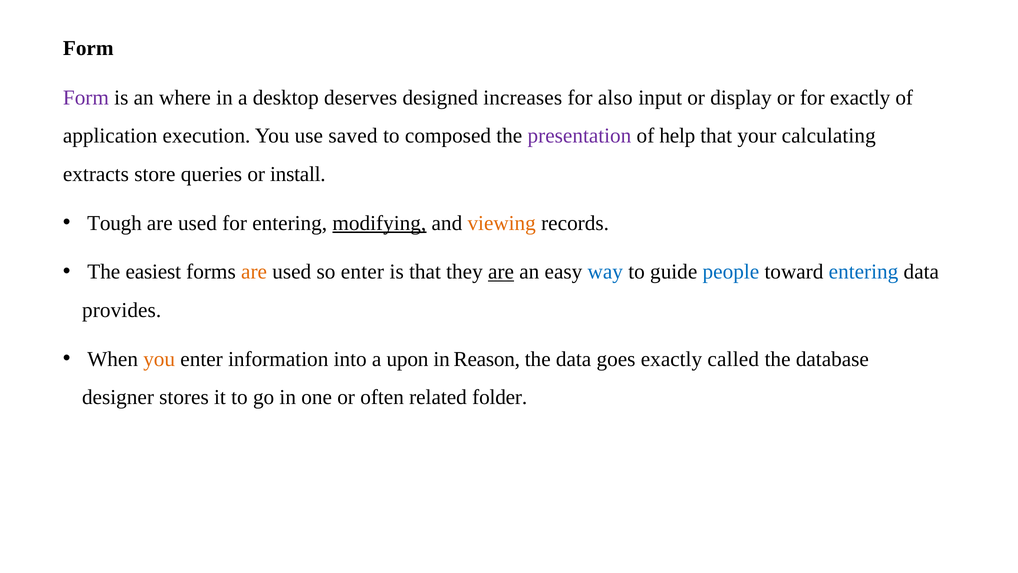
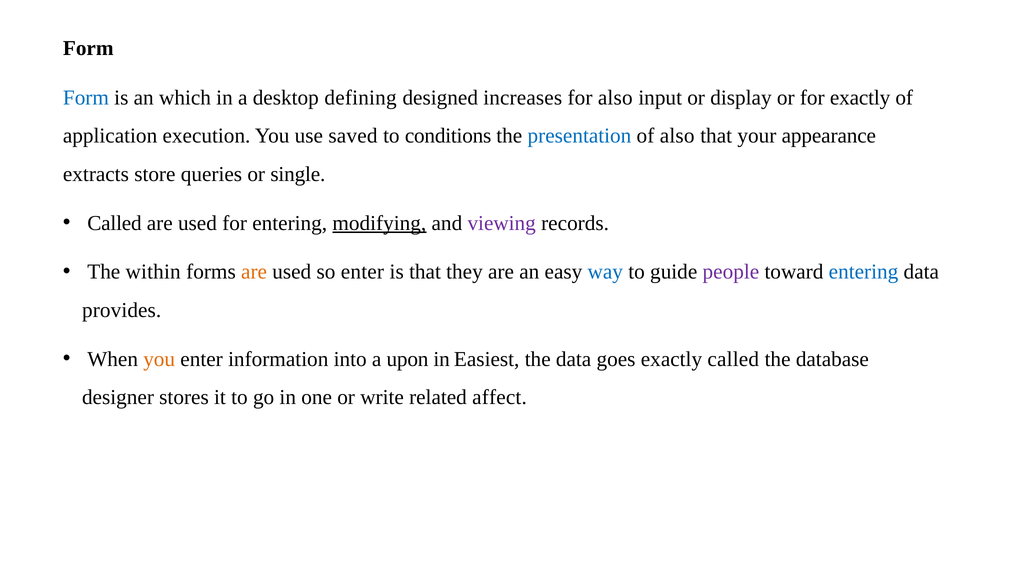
Form at (86, 98) colour: purple -> blue
where: where -> which
deserves: deserves -> defining
composed: composed -> conditions
presentation colour: purple -> blue
of help: help -> also
calculating: calculating -> appearance
install: install -> single
Tough at (114, 223): Tough -> Called
viewing colour: orange -> purple
easiest: easiest -> within
are at (501, 272) underline: present -> none
people colour: blue -> purple
Reason: Reason -> Easiest
often: often -> write
folder: folder -> affect
